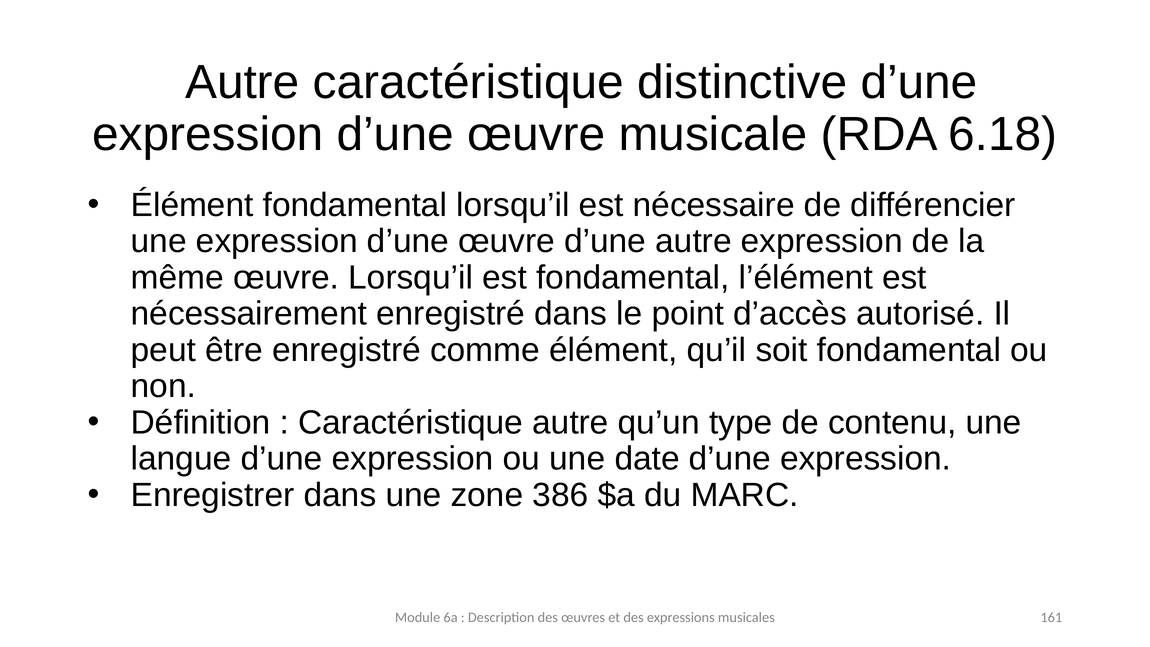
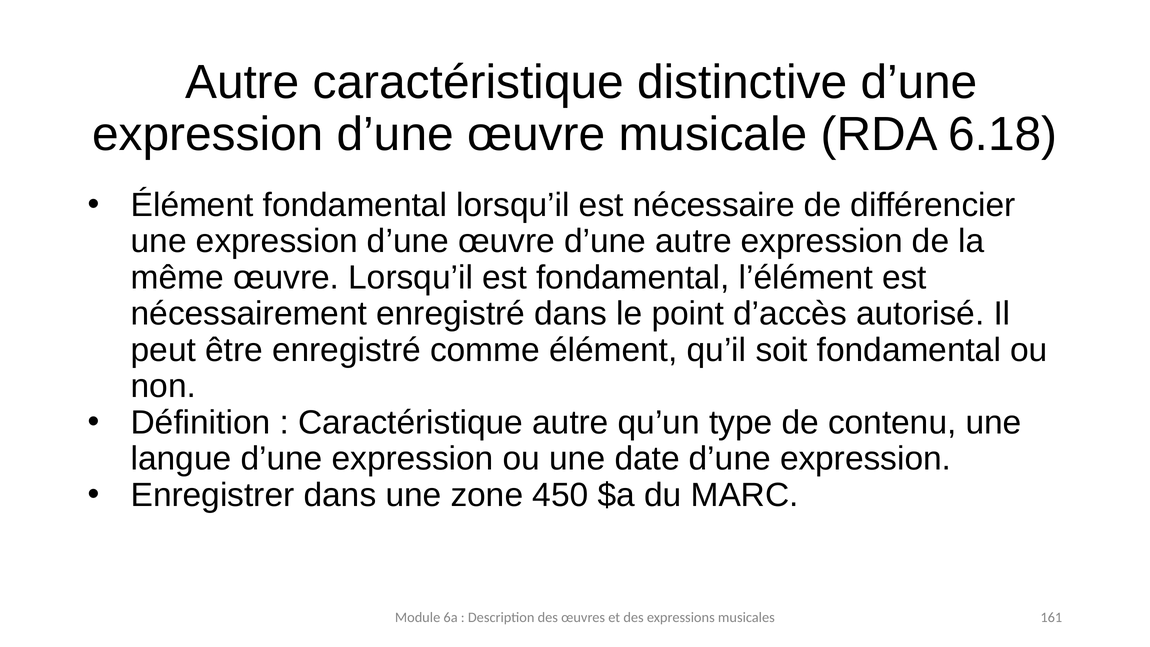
386: 386 -> 450
